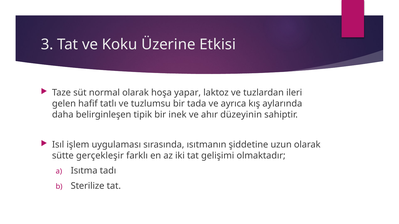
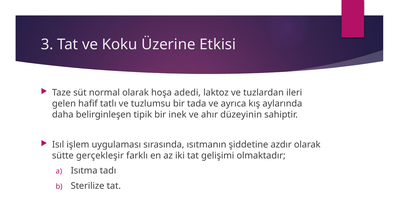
yapar: yapar -> adedi
uzun: uzun -> azdır
